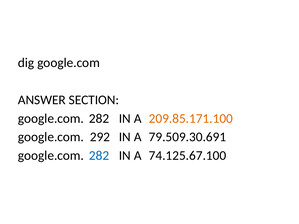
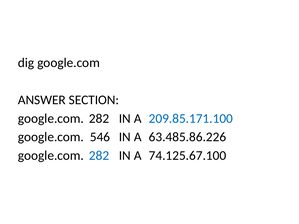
209.85.171.100 colour: orange -> blue
292: 292 -> 546
79.509.30.691: 79.509.30.691 -> 63.485.86.226
